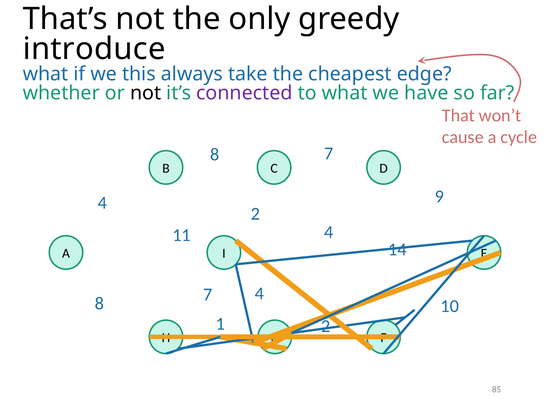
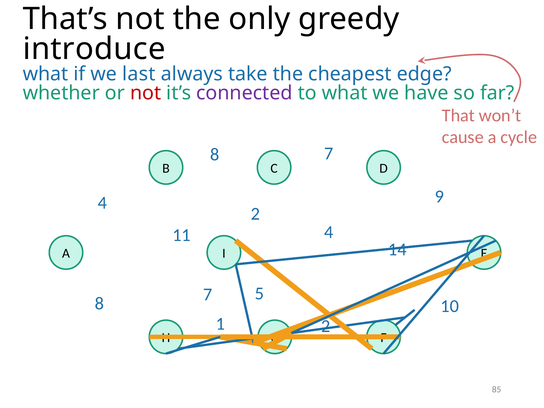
this: this -> last
not at (146, 93) colour: black -> red
7 4: 4 -> 5
